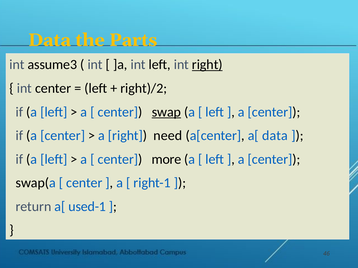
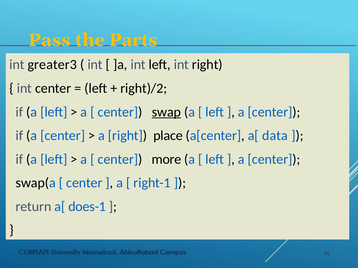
Data at (50, 40): Data -> Pass
assume3: assume3 -> greater3
right at (207, 65) underline: present -> none
need: need -> place
used-1: used-1 -> does-1
